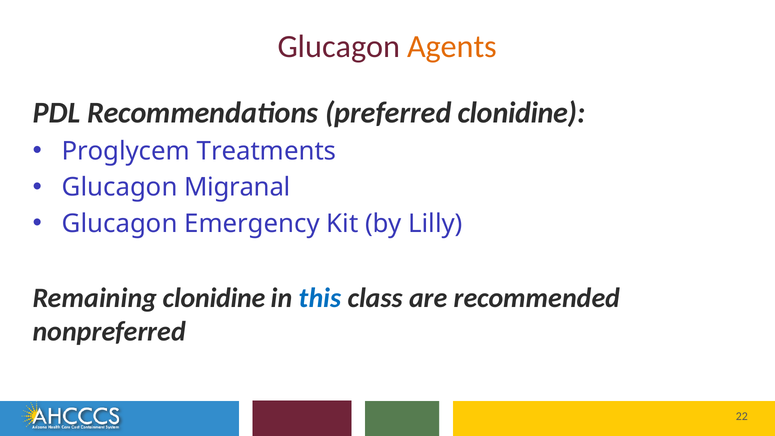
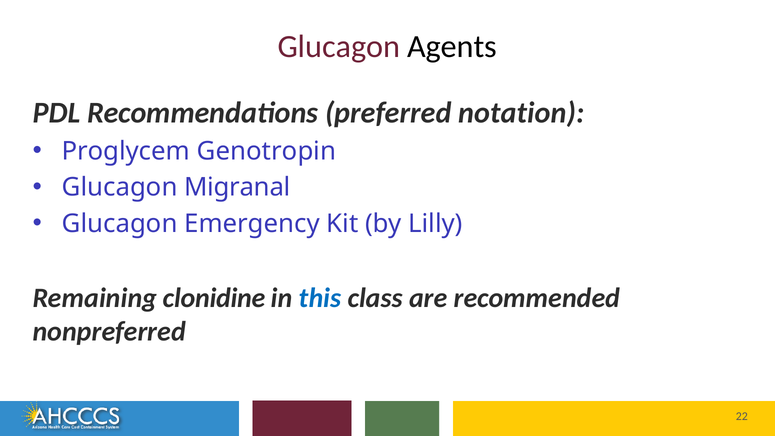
Agents colour: orange -> black
preferred clonidine: clonidine -> notation
Treatments: Treatments -> Genotropin
